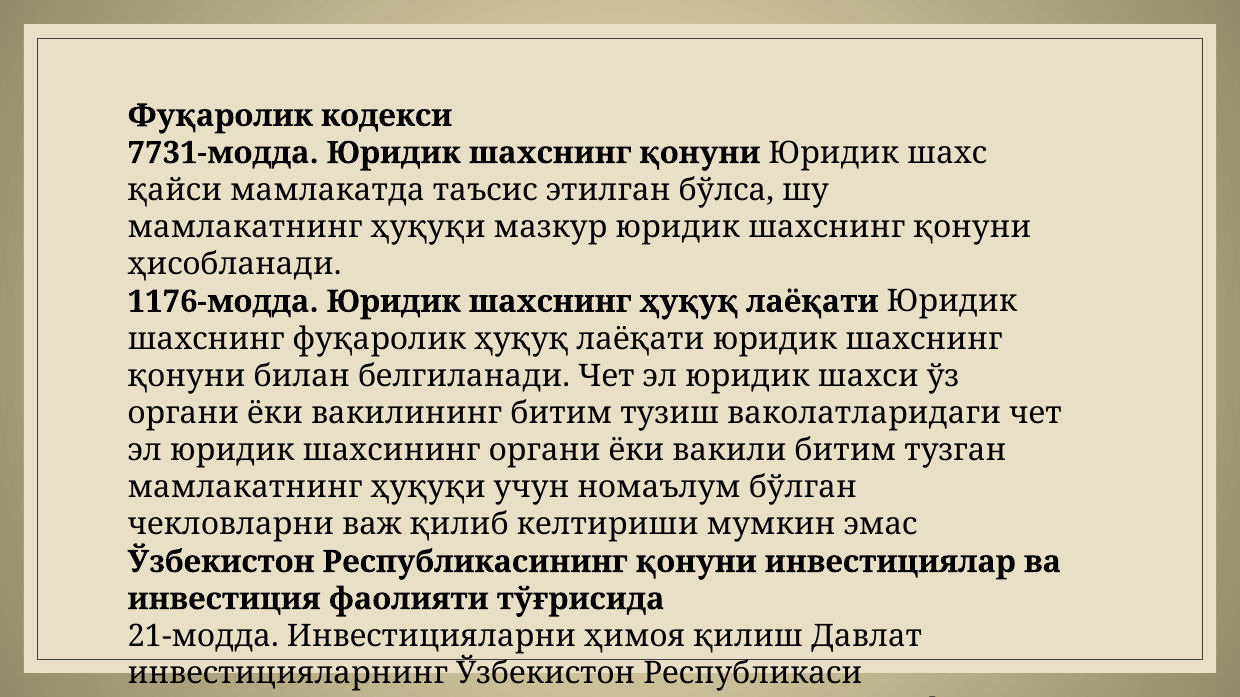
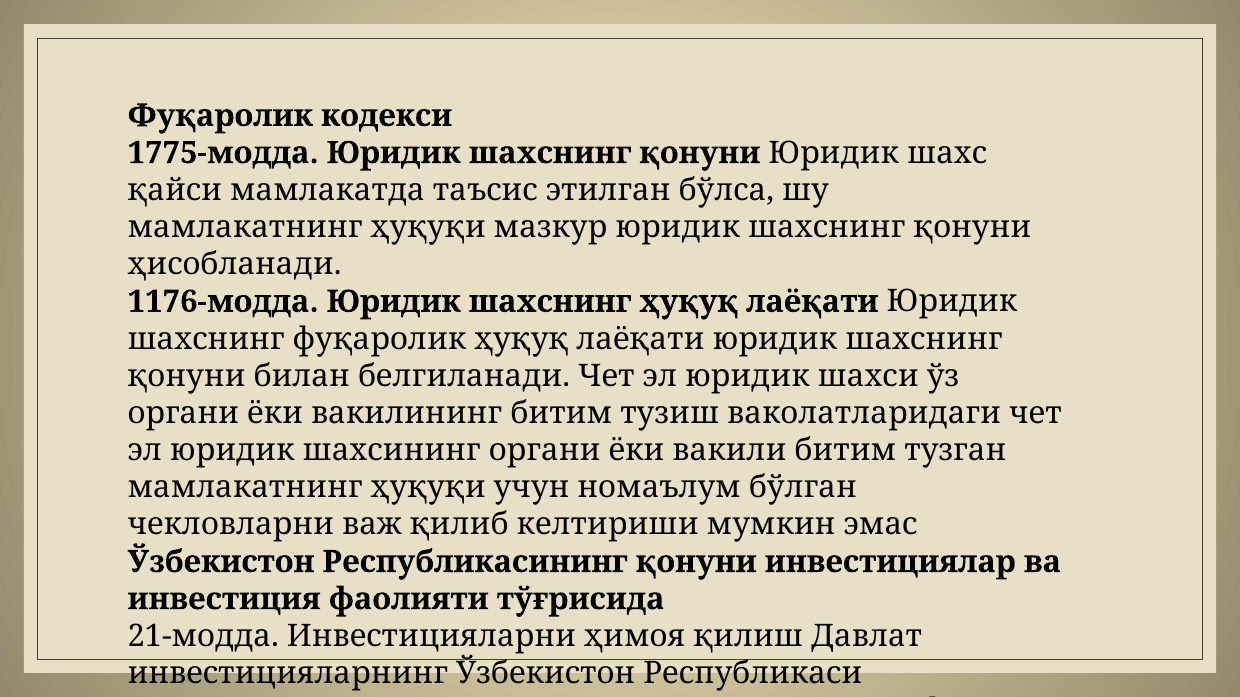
7731-модда: 7731-модда -> 1775-модда
